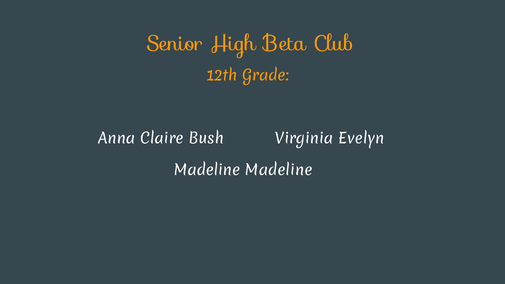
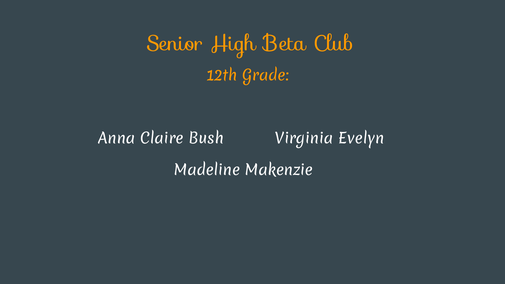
Madeline Madeline: Madeline -> Makenzie
